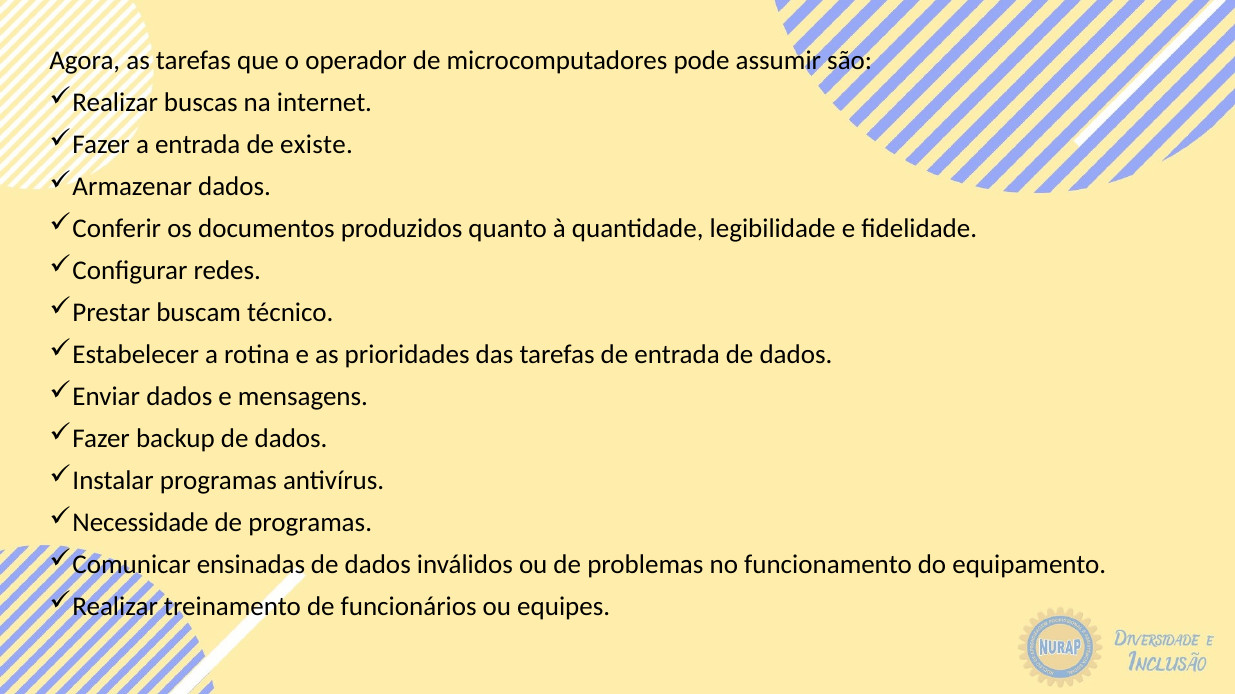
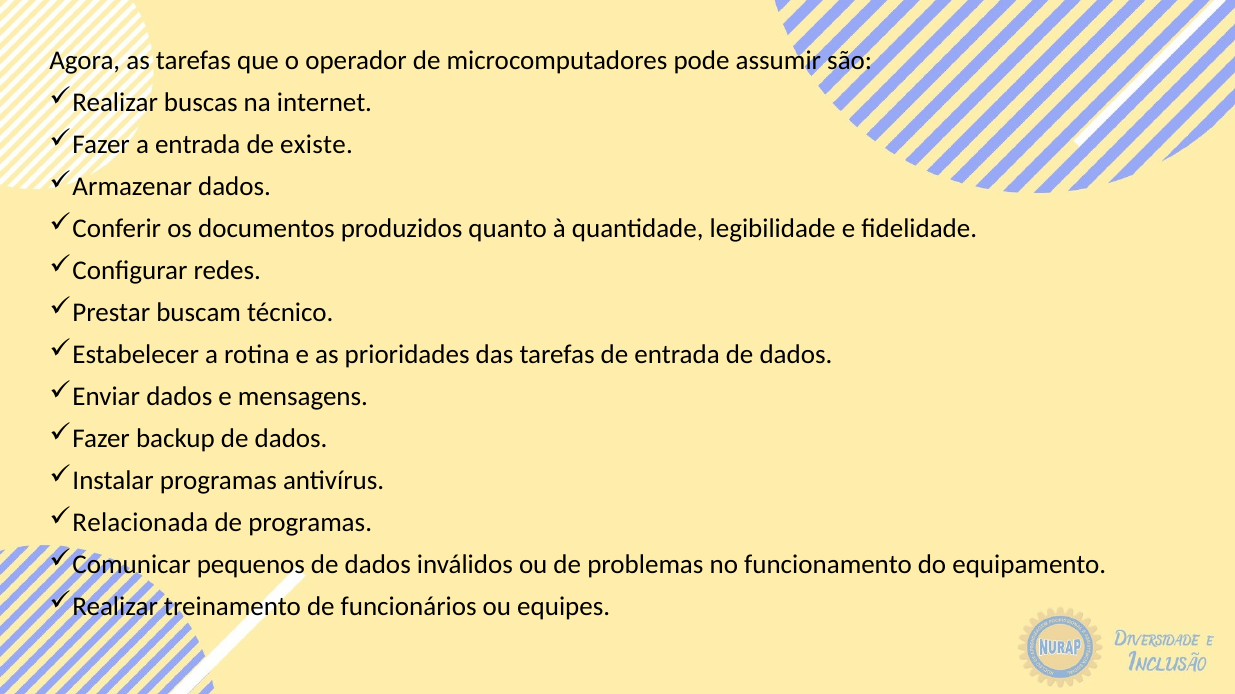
Necessidade: Necessidade -> Relacionada
ensinadas: ensinadas -> pequenos
